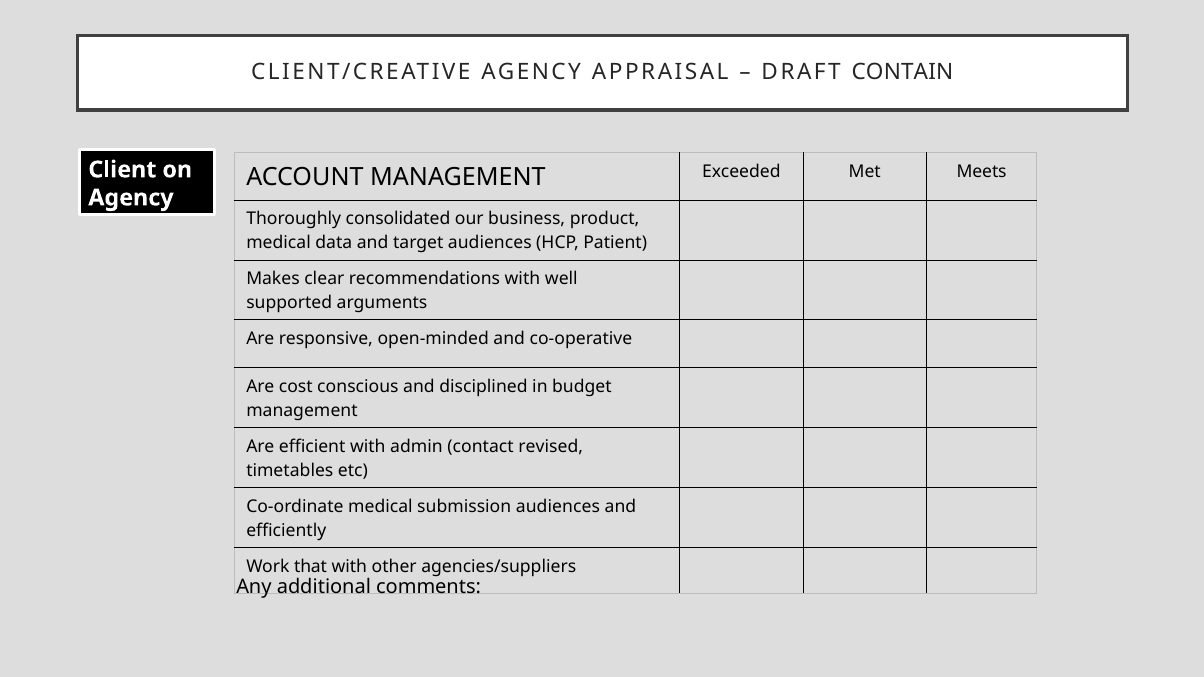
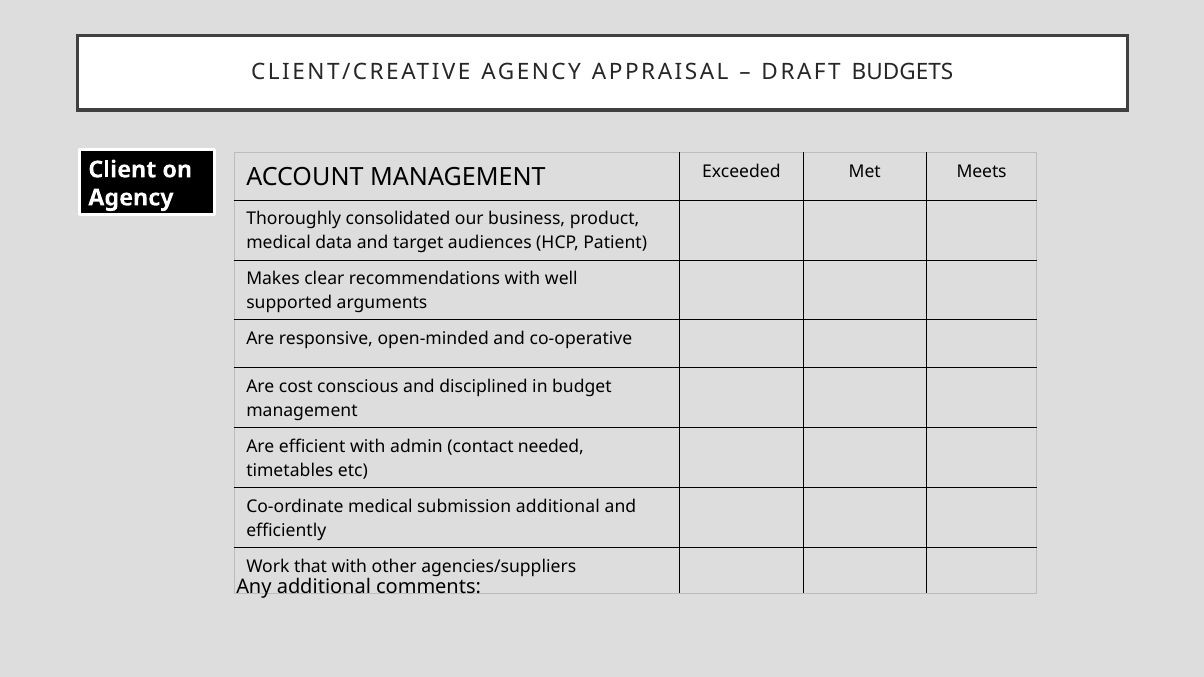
CONTAIN: CONTAIN -> BUDGETS
revised: revised -> needed
submission audiences: audiences -> additional
